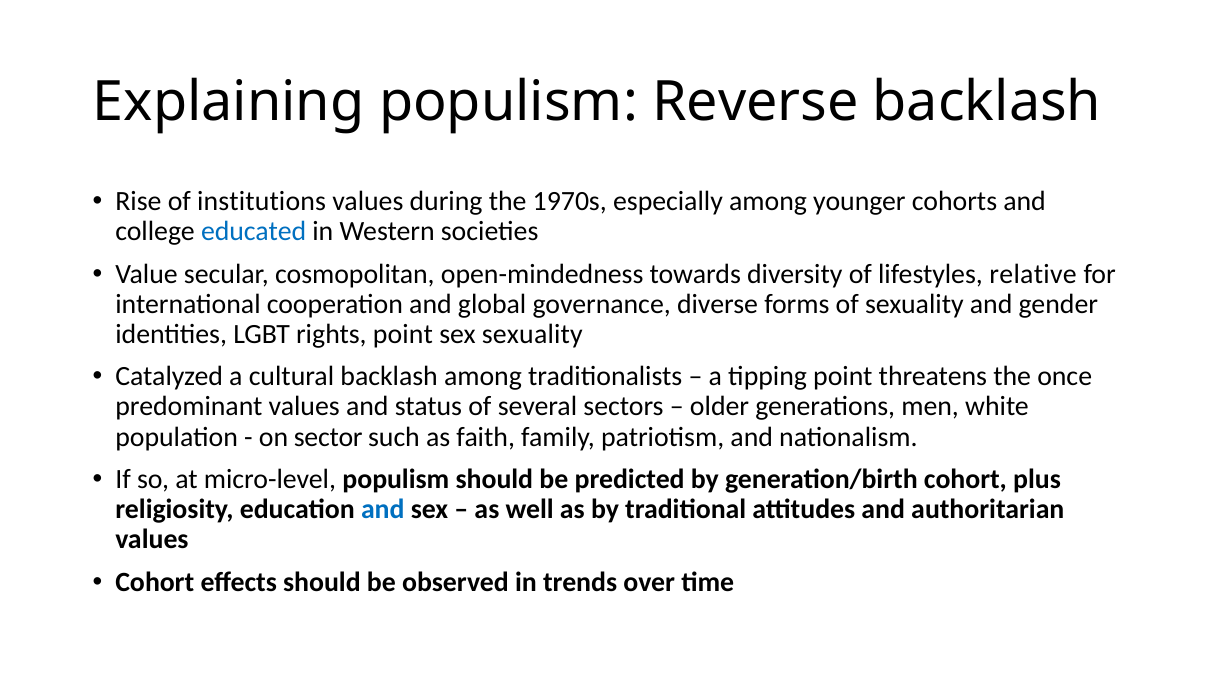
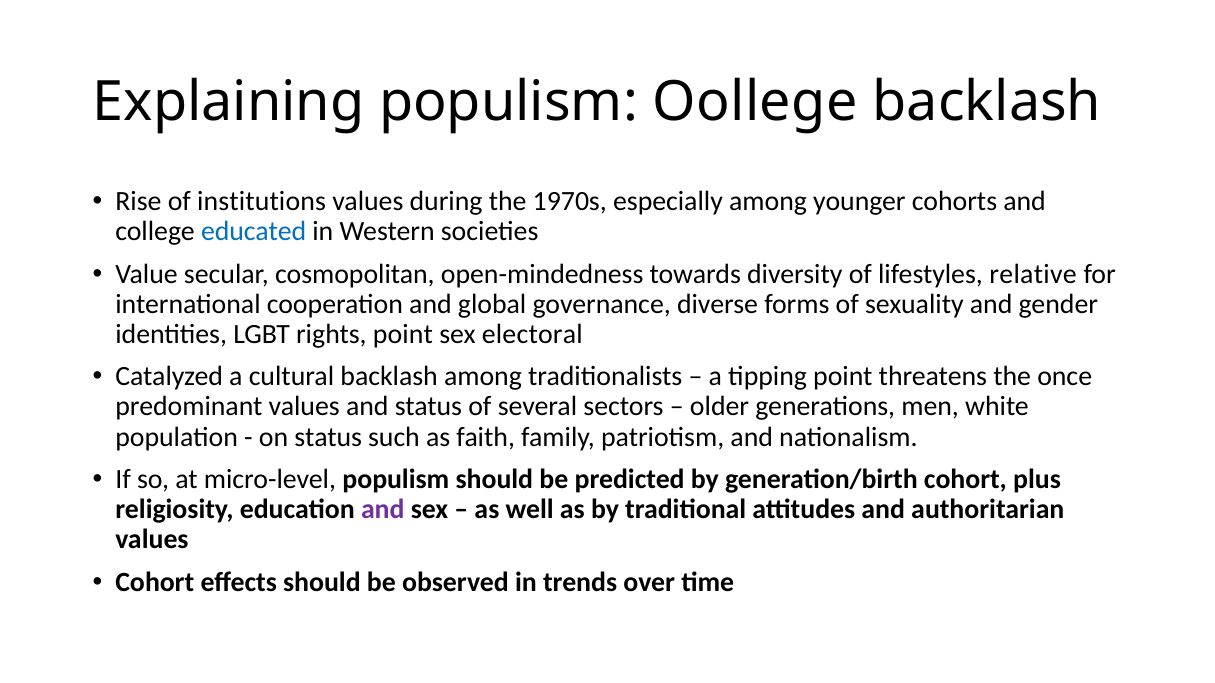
Reverse: Reverse -> Oollege
sex sexuality: sexuality -> electoral
on sector: sector -> status
and at (383, 510) colour: blue -> purple
